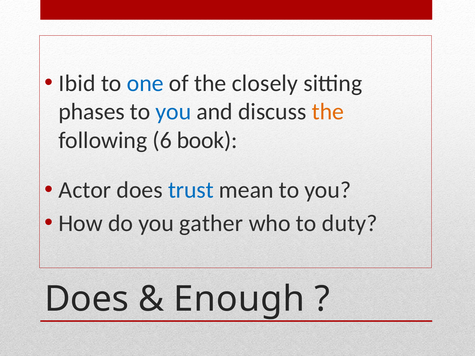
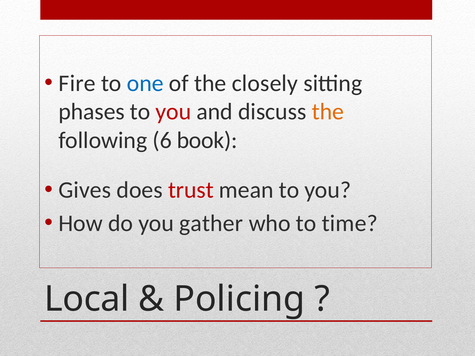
Ibid: Ibid -> Fire
you at (173, 112) colour: blue -> red
Actor: Actor -> Gives
trust colour: blue -> red
duty: duty -> time
Does at (87, 299): Does -> Local
Enough: Enough -> Policing
